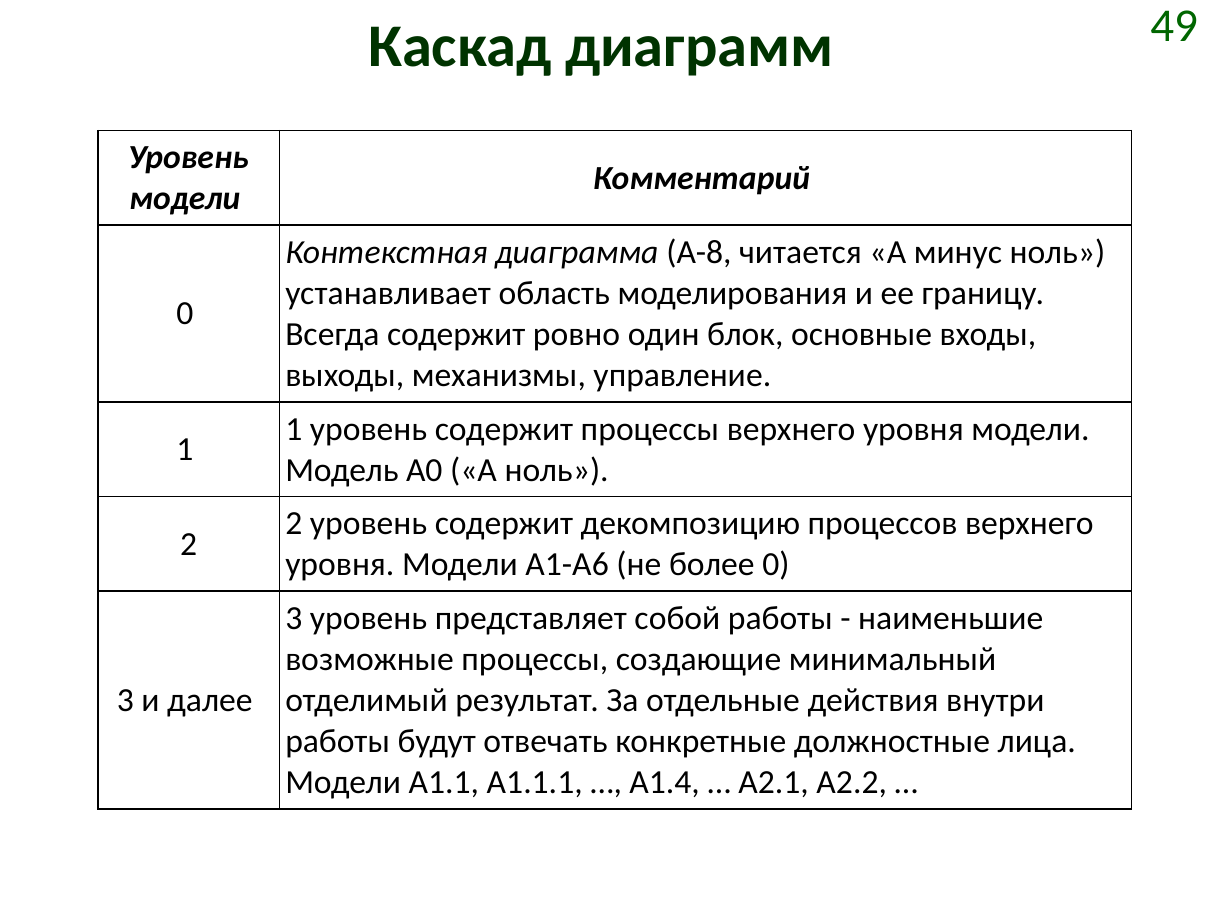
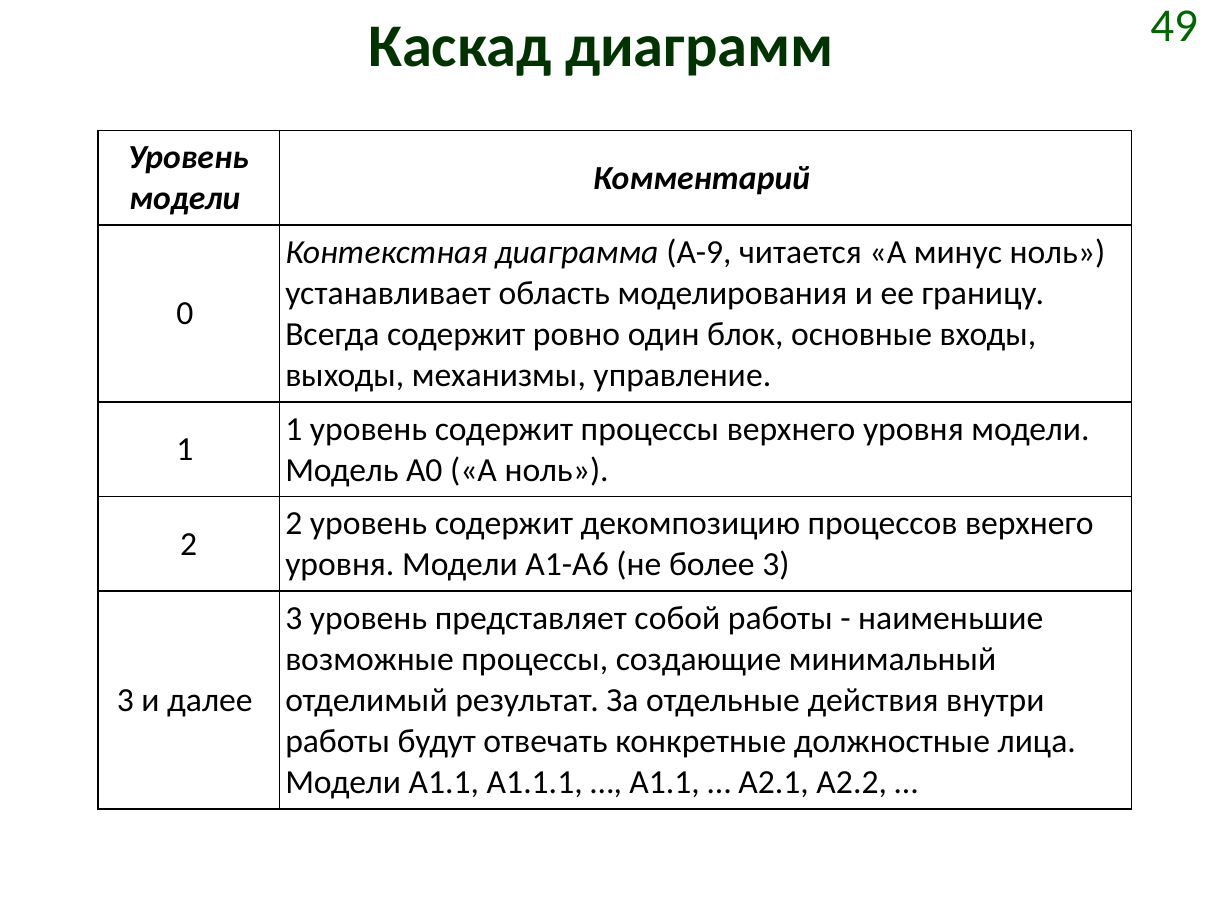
A-8: A-8 -> A-9
более 0: 0 -> 3
А1.4 at (665, 782): А1.4 -> А1.1
